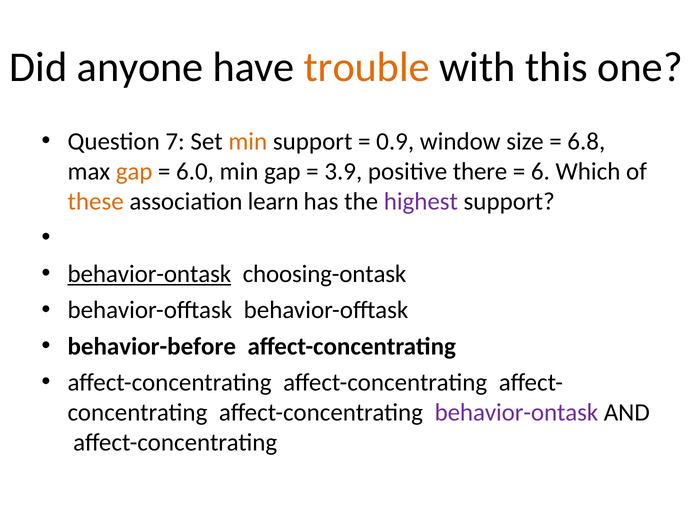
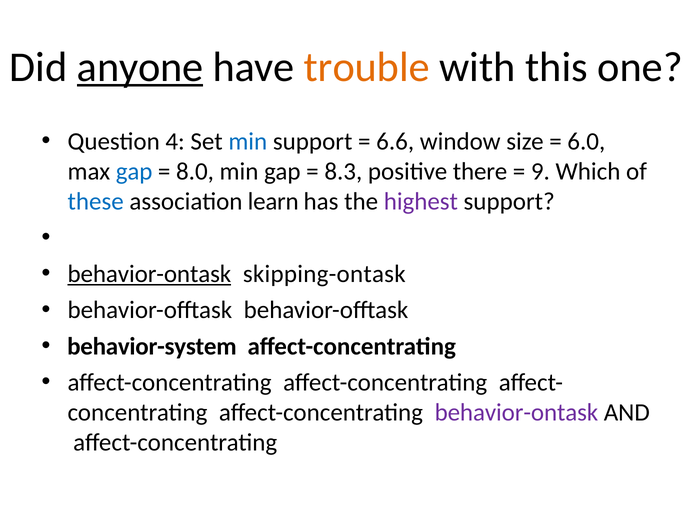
anyone underline: none -> present
7: 7 -> 4
min at (248, 142) colour: orange -> blue
0.9: 0.9 -> 6.6
6.8: 6.8 -> 6.0
gap at (134, 172) colour: orange -> blue
6.0: 6.0 -> 8.0
3.9: 3.9 -> 8.3
6: 6 -> 9
these colour: orange -> blue
choosing-ontask: choosing-ontask -> skipping-ontask
behavior-before: behavior-before -> behavior-system
